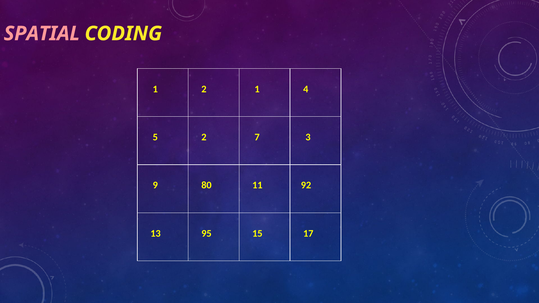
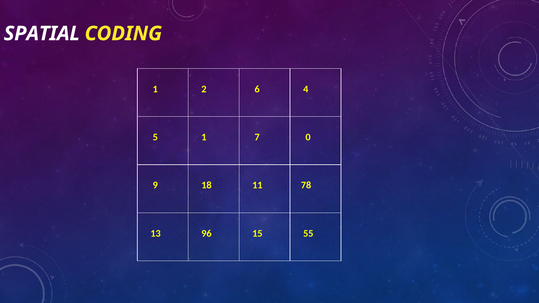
SPATIAL colour: pink -> white
2 1: 1 -> 6
5 2: 2 -> 1
3: 3 -> 0
80: 80 -> 18
92: 92 -> 78
95: 95 -> 96
17: 17 -> 55
